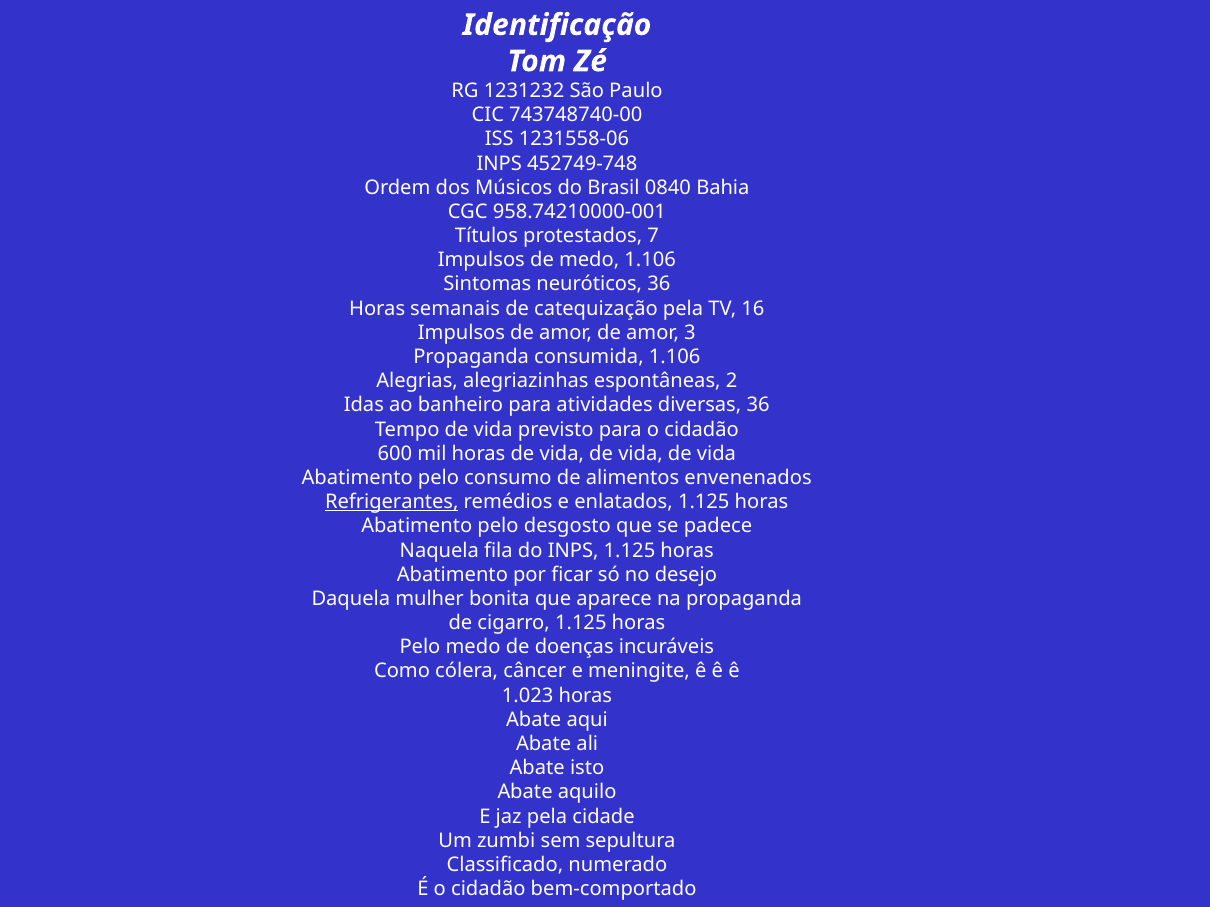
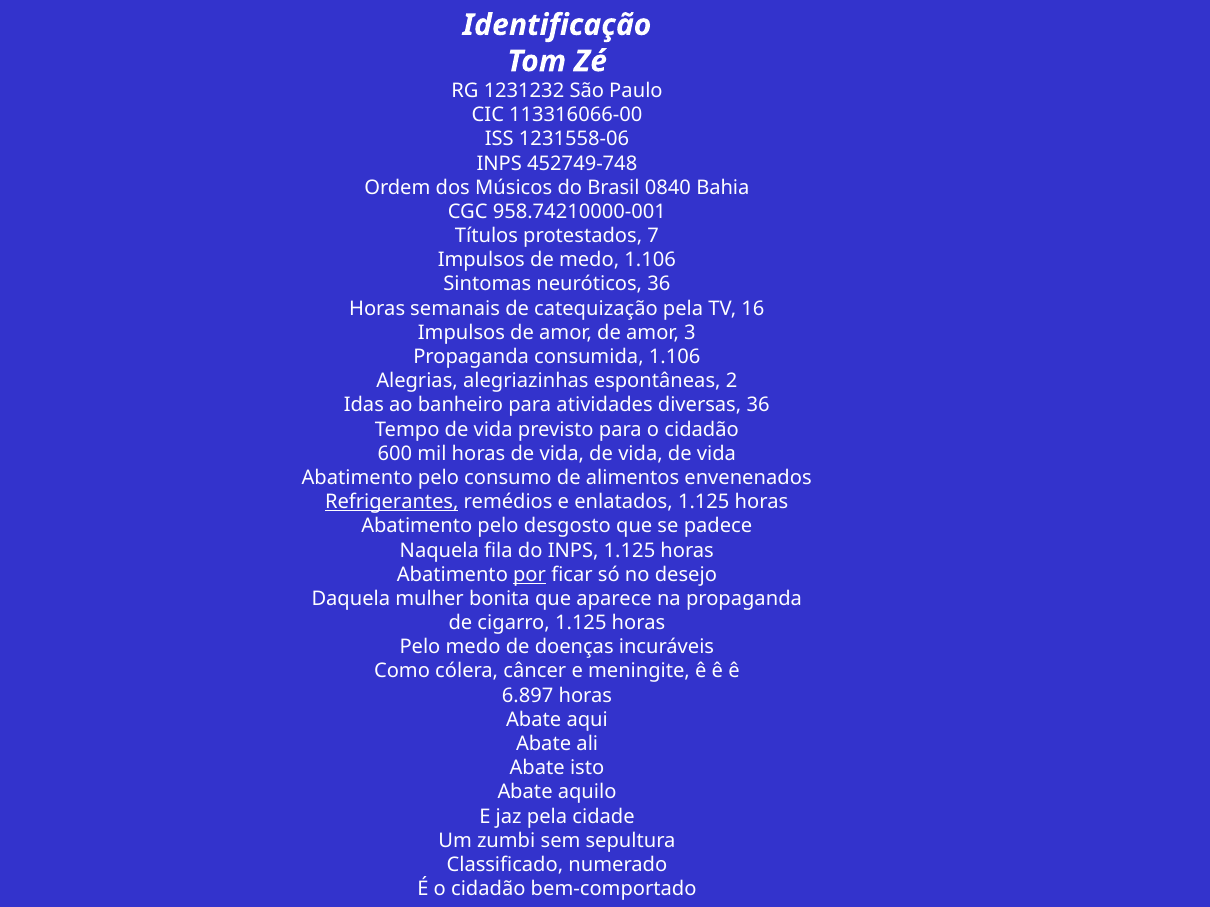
743748740-00: 743748740-00 -> 113316066-00
por underline: none -> present
1.023: 1.023 -> 6.897
